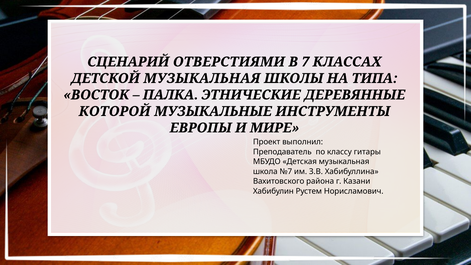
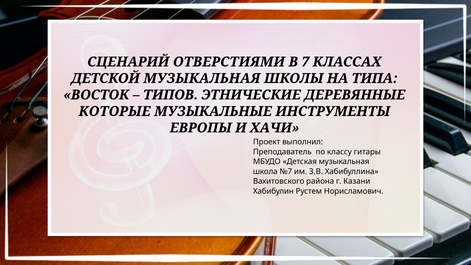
ПАЛКА: ПАЛКА -> ТИПОВ
КОТОРОЙ: КОТОРОЙ -> КОТОРЫЕ
МИРЕ: МИРЕ -> ХАЧИ
